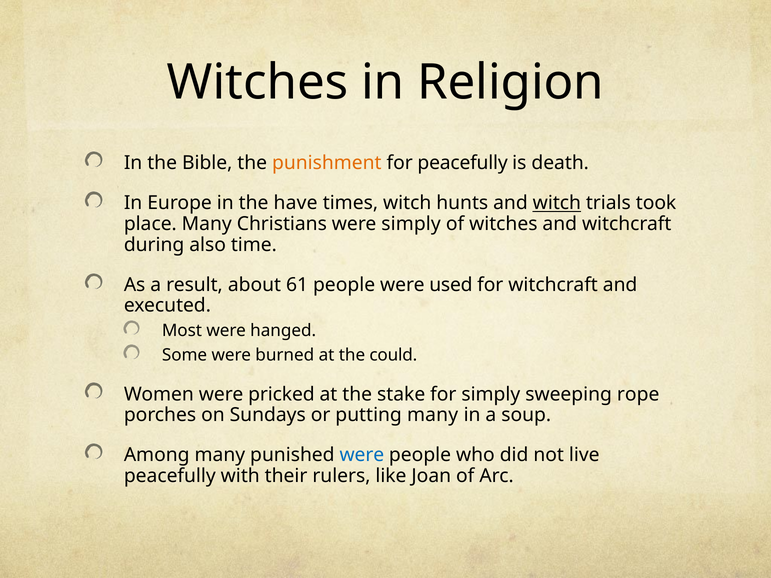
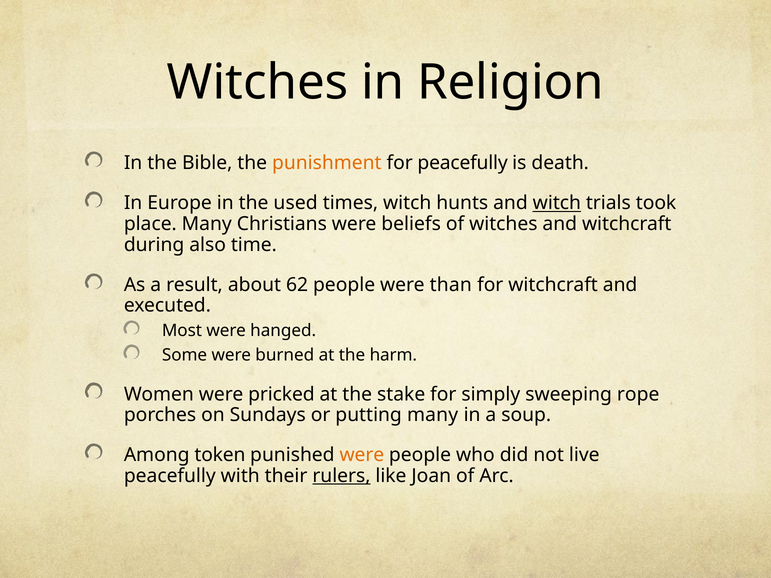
have: have -> used
were simply: simply -> beliefs
61: 61 -> 62
used: used -> than
could: could -> harm
Among many: many -> token
were at (362, 455) colour: blue -> orange
rulers underline: none -> present
